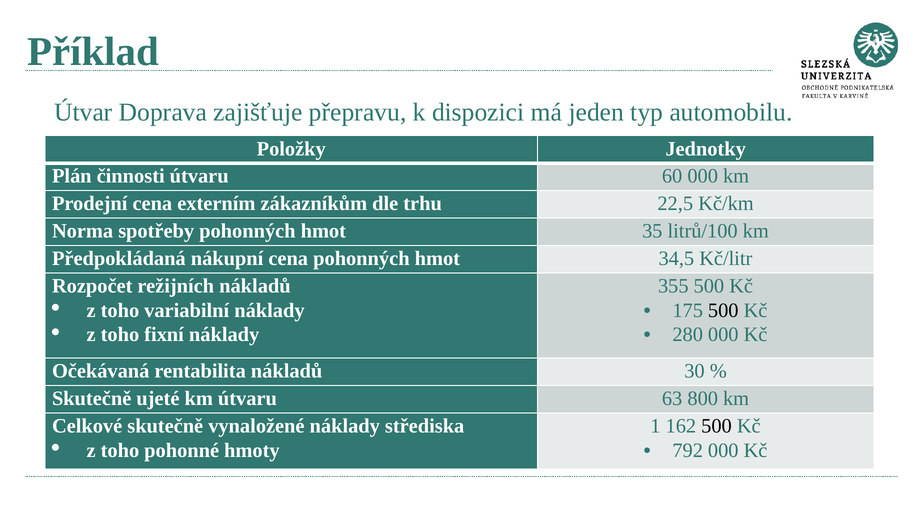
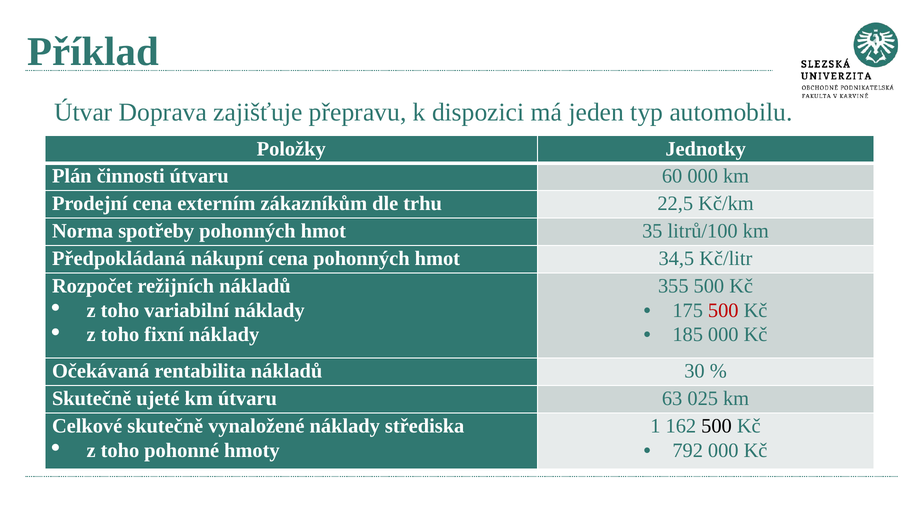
500 at (723, 310) colour: black -> red
280: 280 -> 185
800: 800 -> 025
